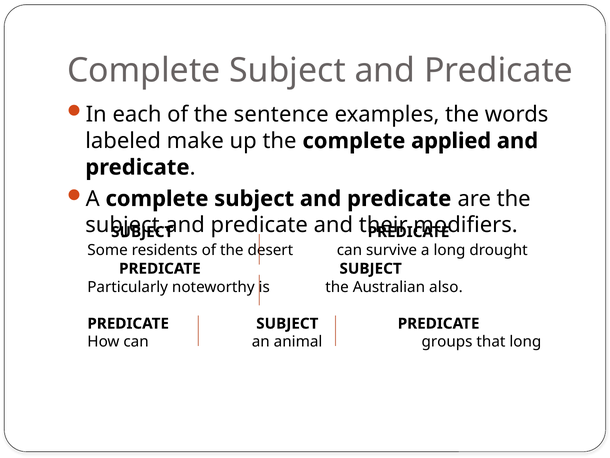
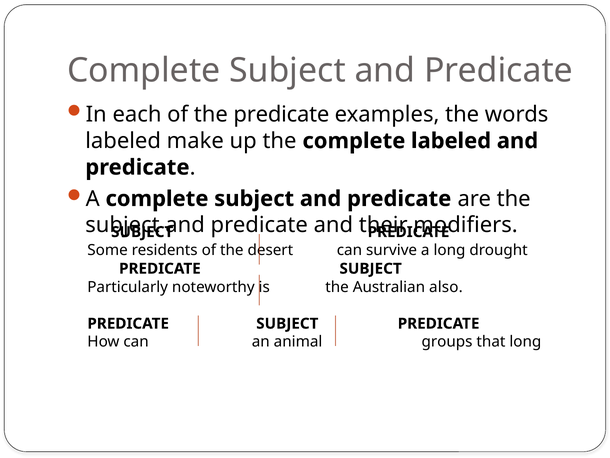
the sentence: sentence -> predicate
complete applied: applied -> labeled
